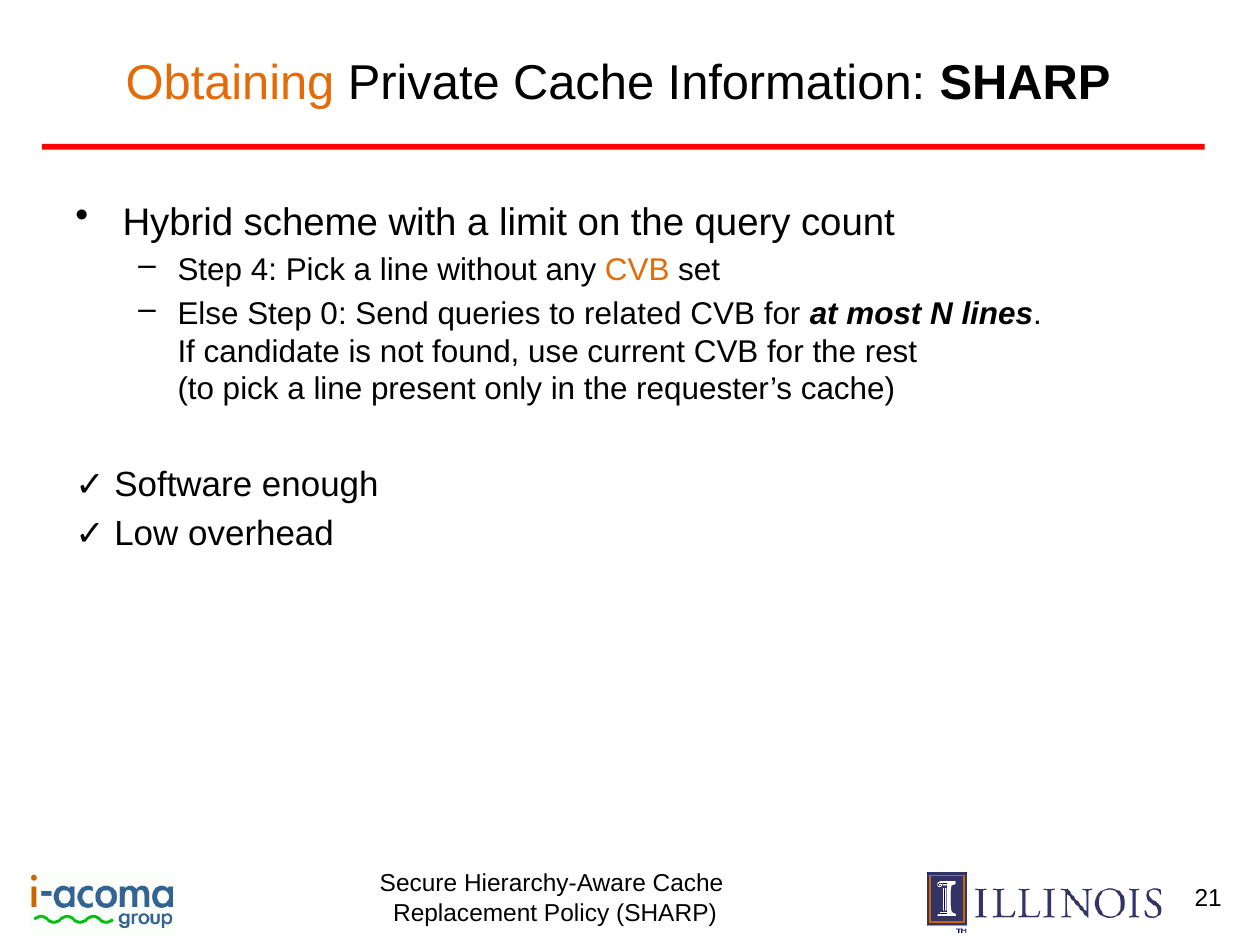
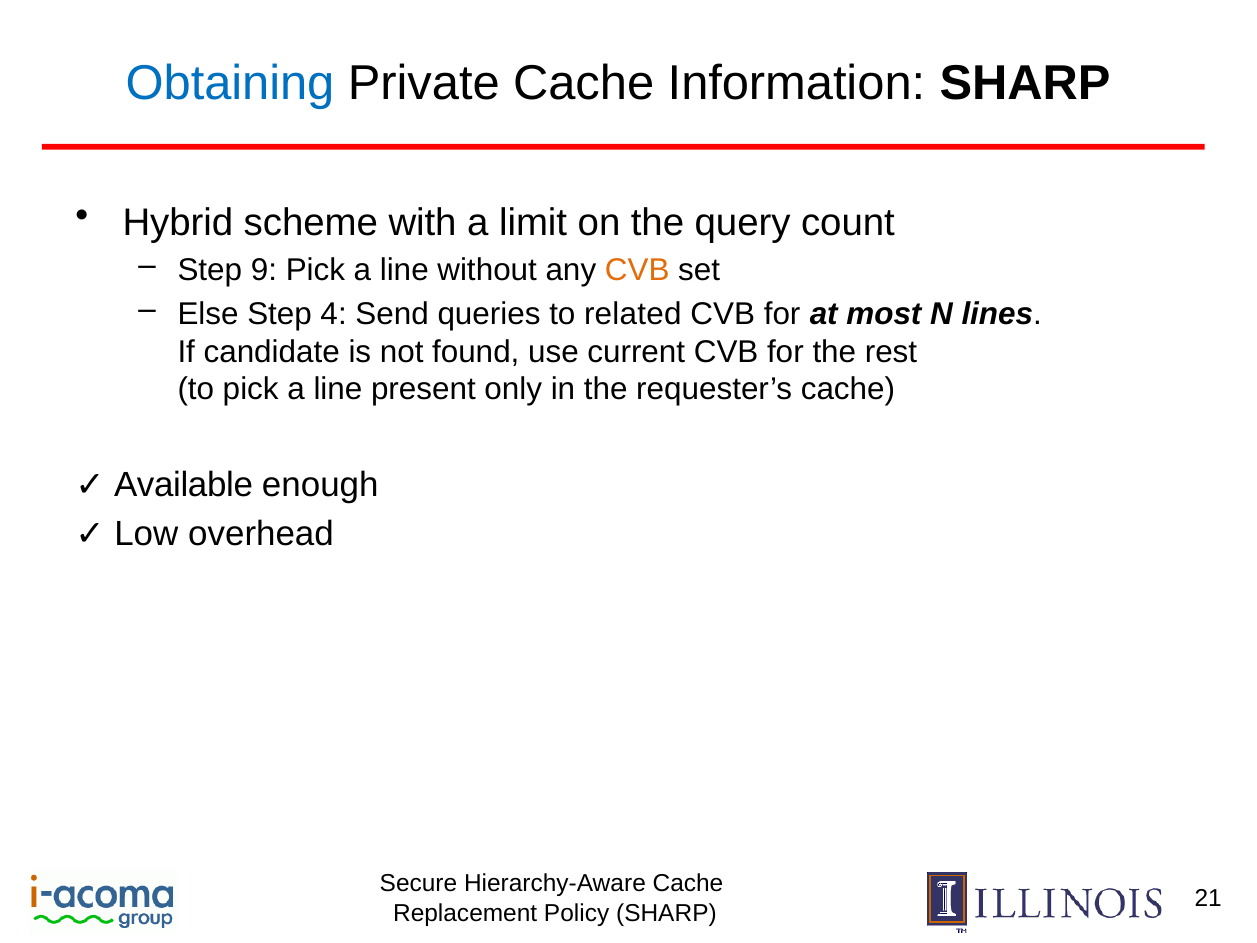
Obtaining colour: orange -> blue
4: 4 -> 9
0: 0 -> 4
Software: Software -> Available
